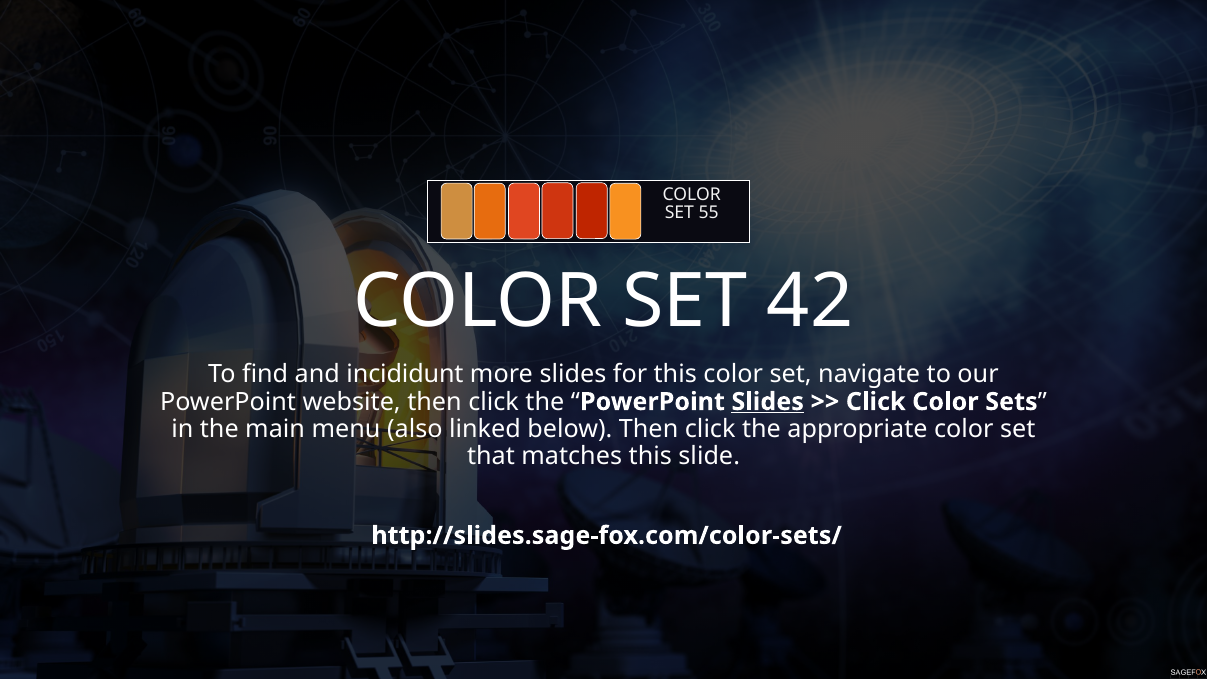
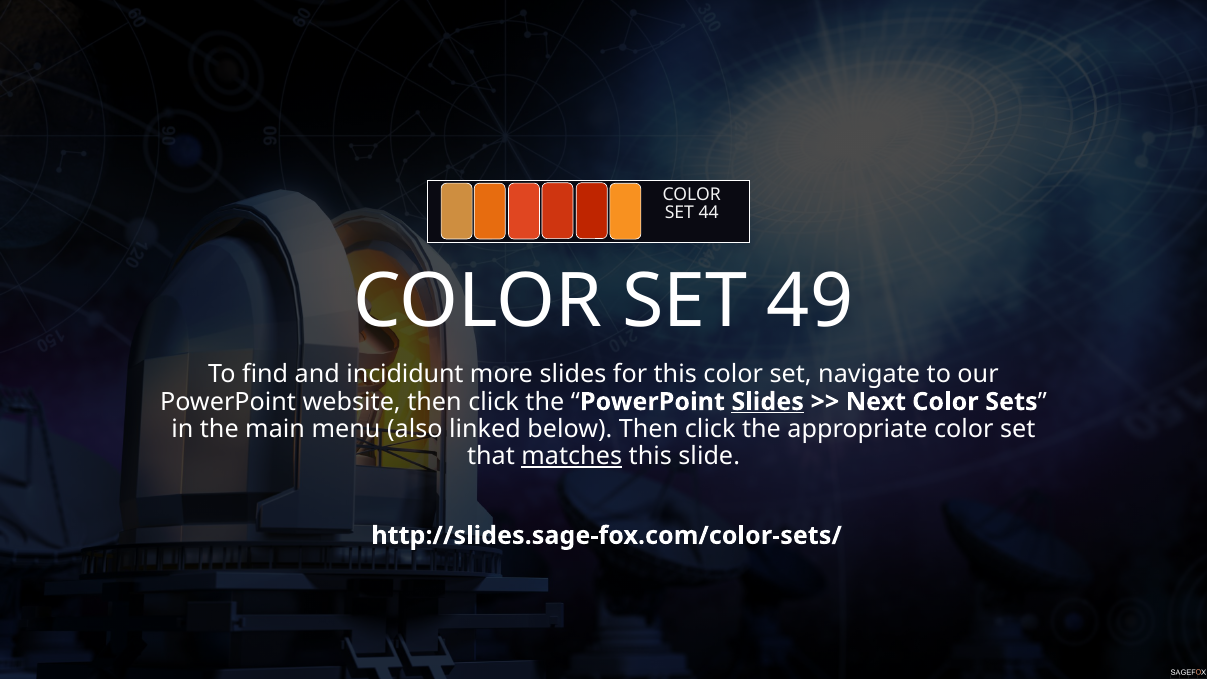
55: 55 -> 44
42: 42 -> 49
Click at (876, 402): Click -> Next
matches underline: none -> present
